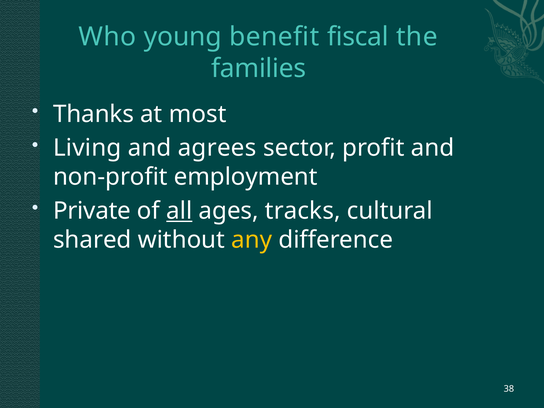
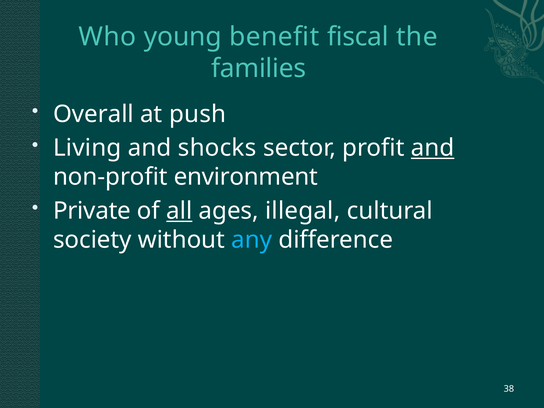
Thanks: Thanks -> Overall
most: most -> push
agrees: agrees -> shocks
and at (433, 148) underline: none -> present
employment: employment -> environment
tracks: tracks -> illegal
shared: shared -> society
any colour: yellow -> light blue
